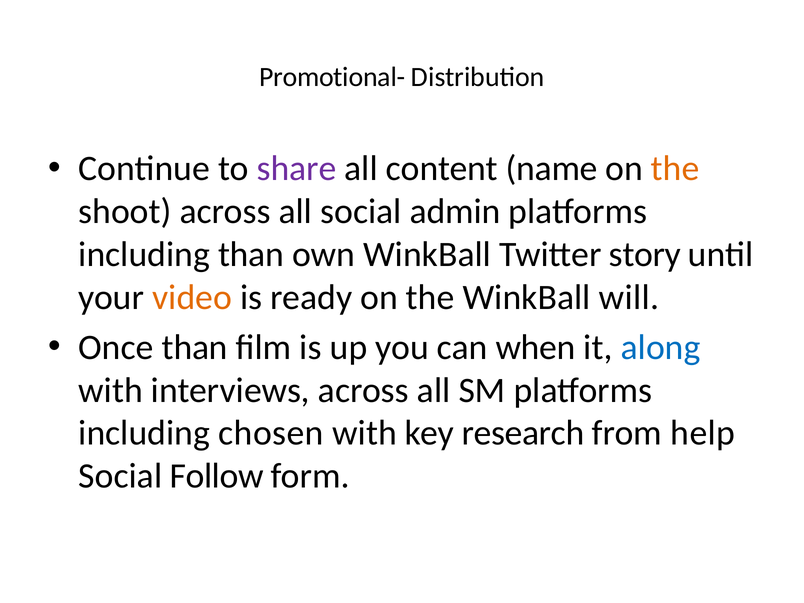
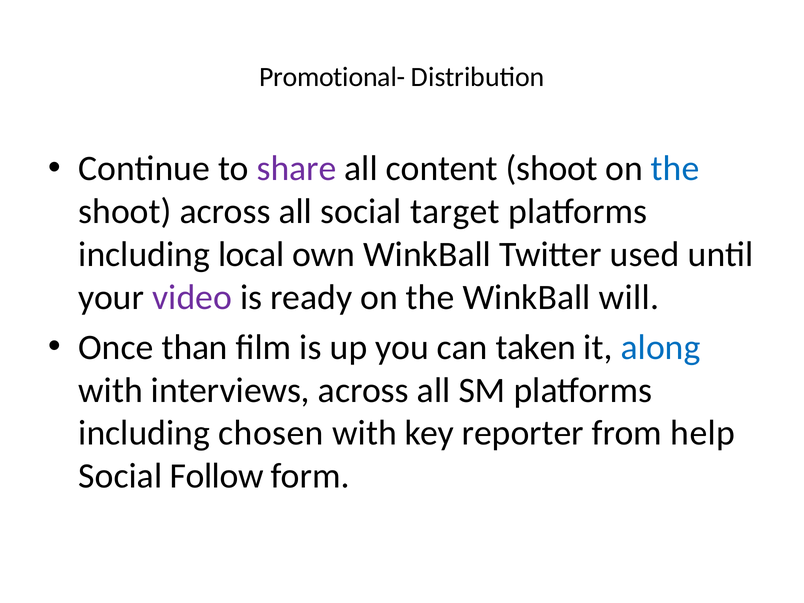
content name: name -> shoot
the at (675, 169) colour: orange -> blue
admin: admin -> target
including than: than -> local
story: story -> used
video colour: orange -> purple
when: when -> taken
research: research -> reporter
